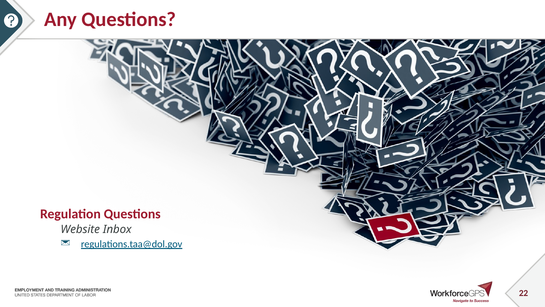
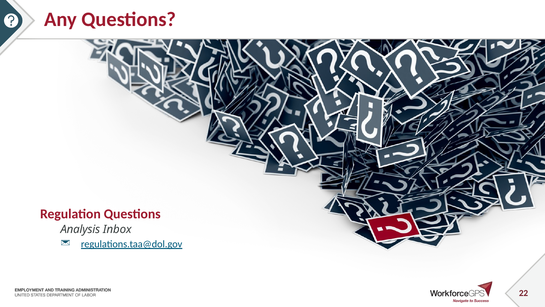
Website: Website -> Analysis
